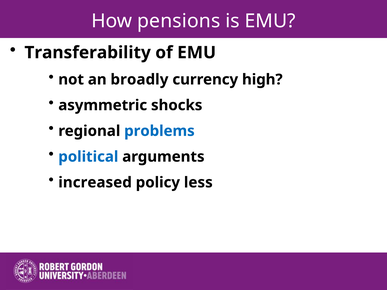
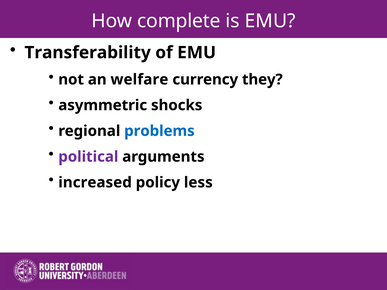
pensions: pensions -> complete
broadly: broadly -> welfare
high: high -> they
political colour: blue -> purple
